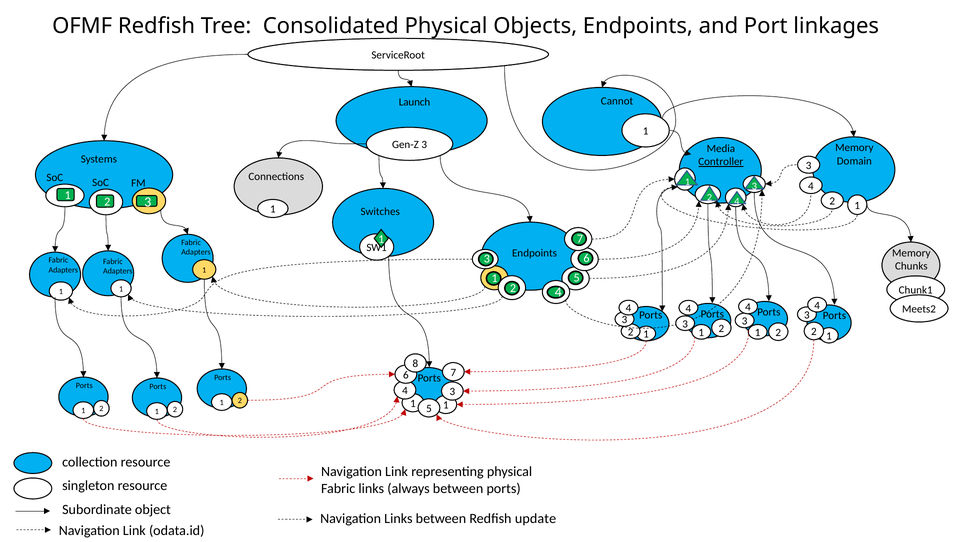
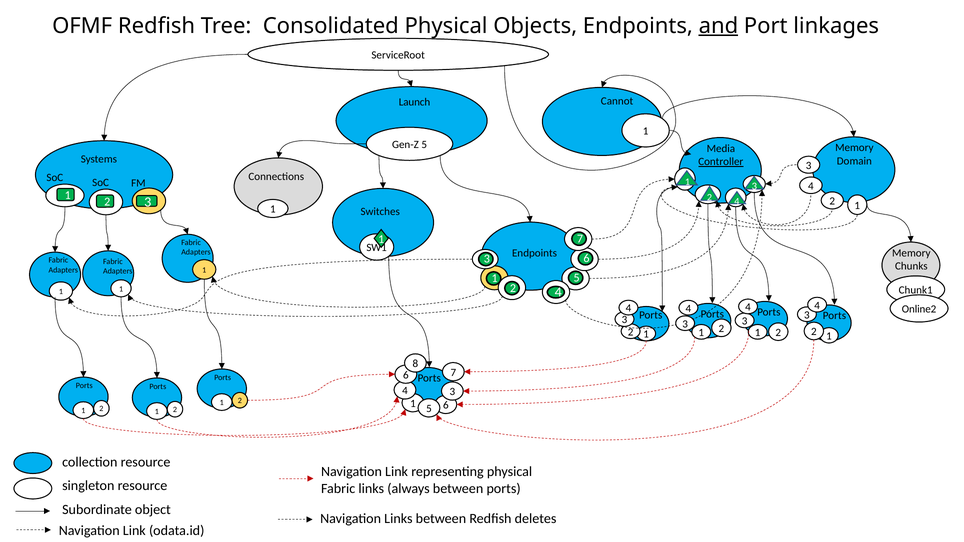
and underline: none -> present
Gen-Z 3: 3 -> 5
Meets2: Meets2 -> Online2
1 at (446, 405): 1 -> 6
update: update -> deletes
